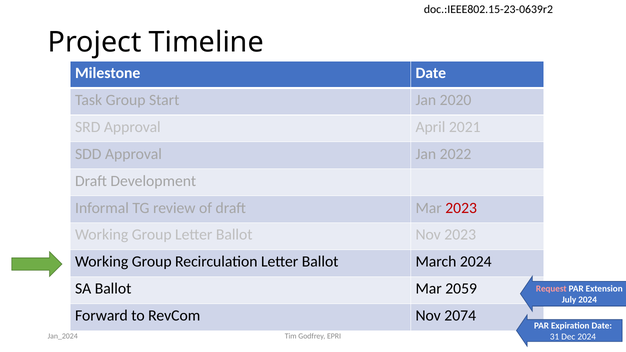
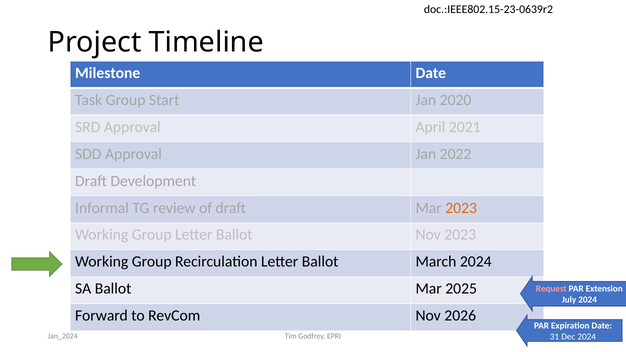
2023 at (461, 208) colour: red -> orange
2059: 2059 -> 2025
2074: 2074 -> 2026
